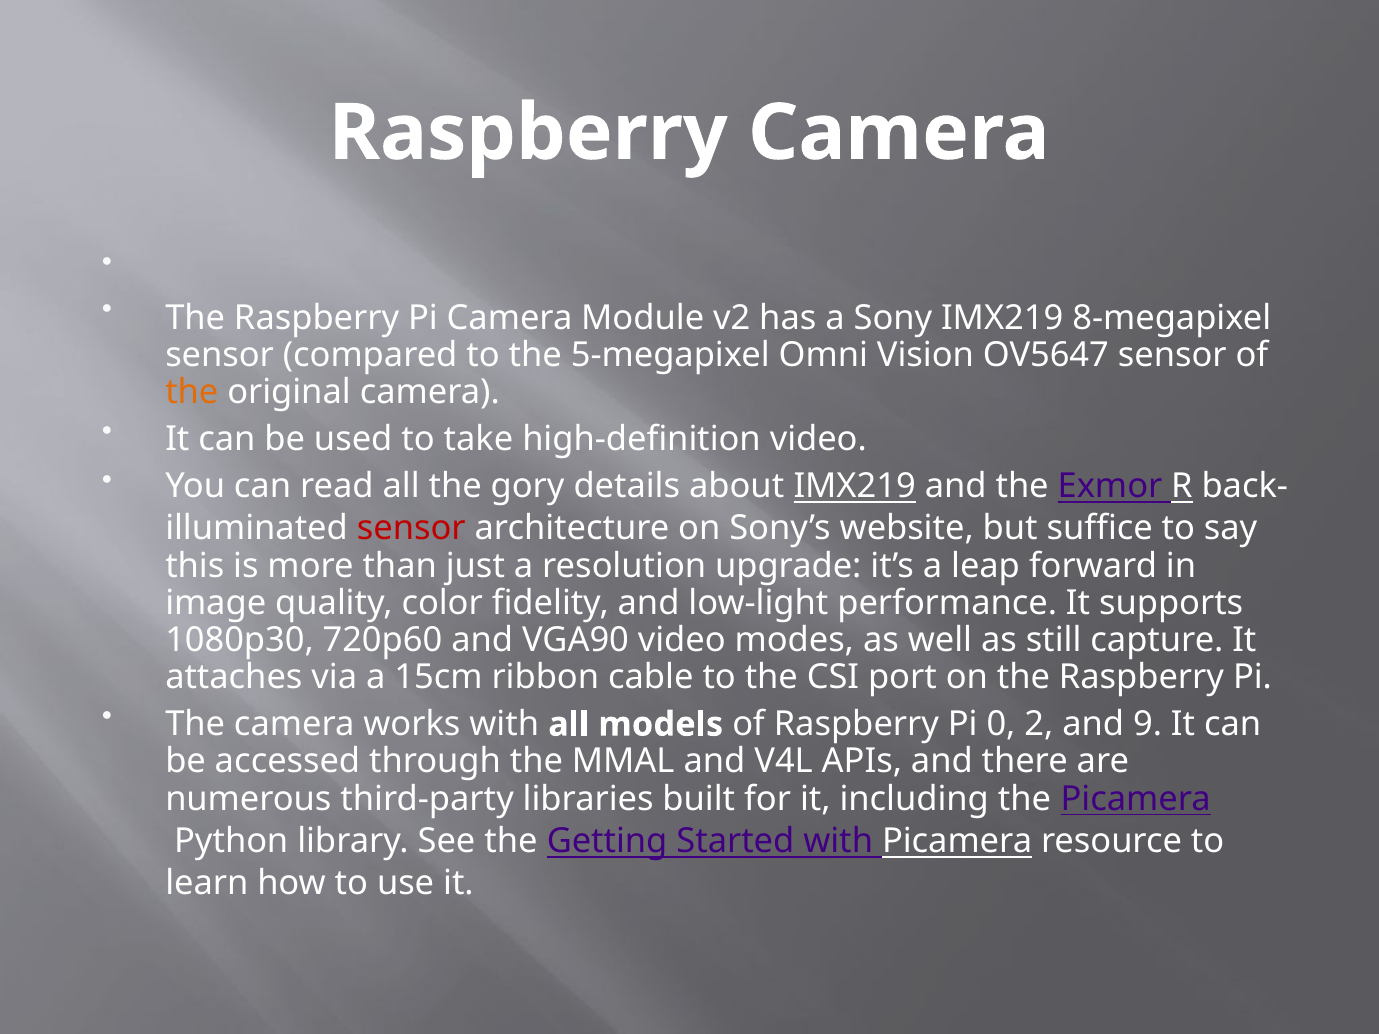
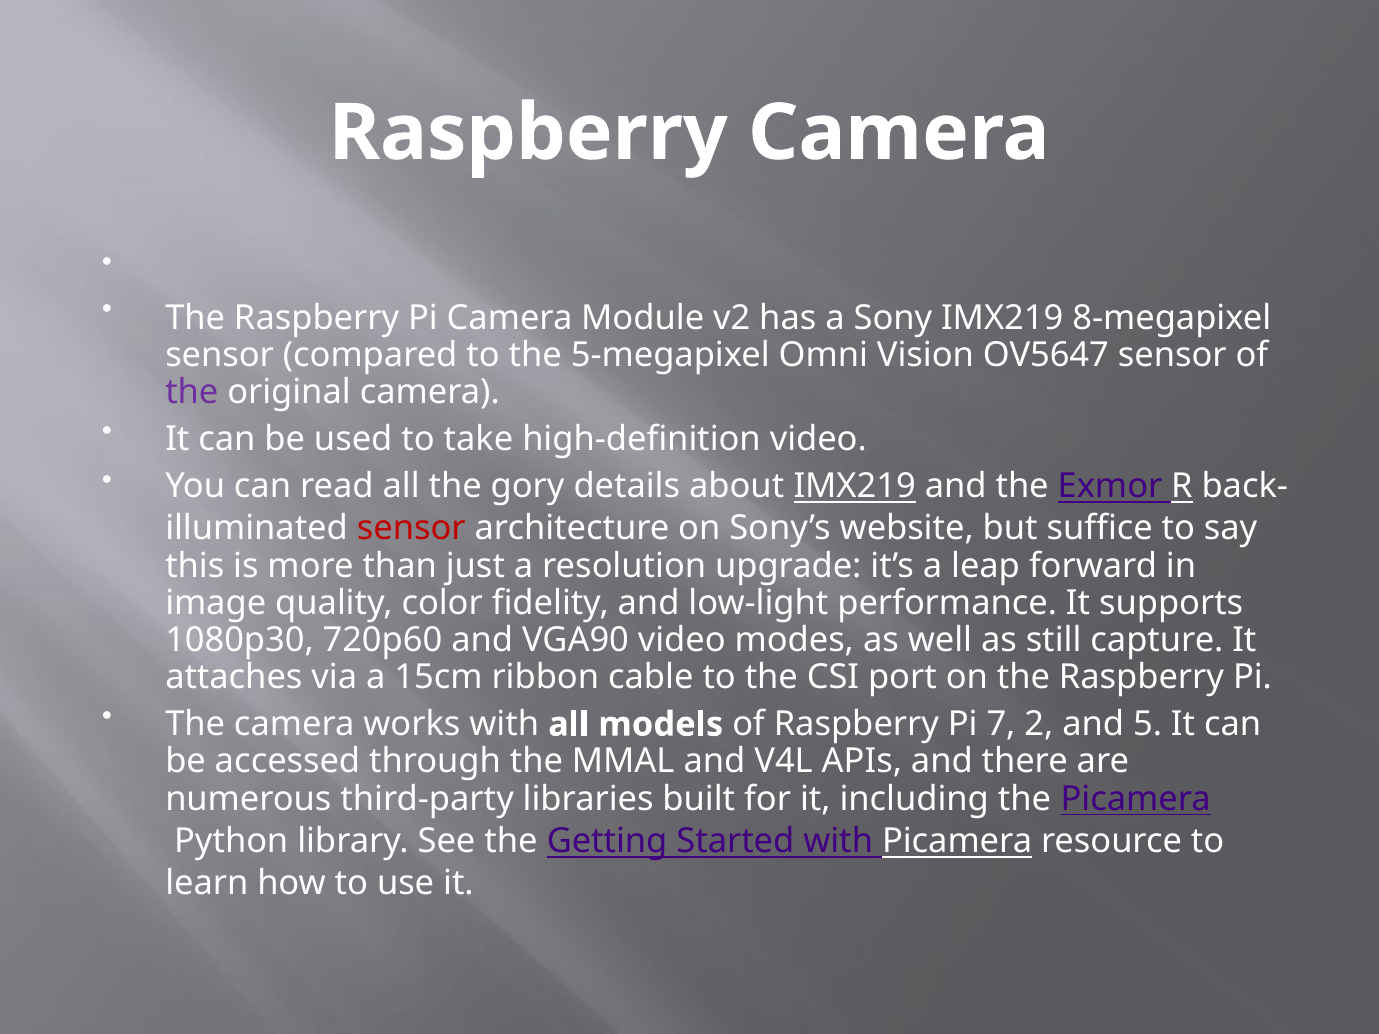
the at (192, 393) colour: orange -> purple
0: 0 -> 7
9: 9 -> 5
